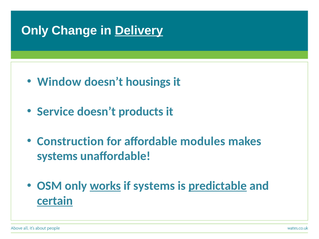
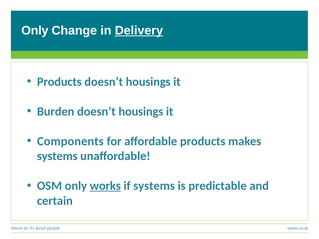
Window at (59, 82): Window -> Products
Service: Service -> Burden
products at (141, 112): products -> housings
Construction: Construction -> Components
affordable modules: modules -> products
predictable underline: present -> none
certain underline: present -> none
